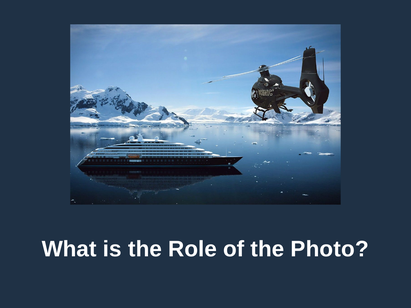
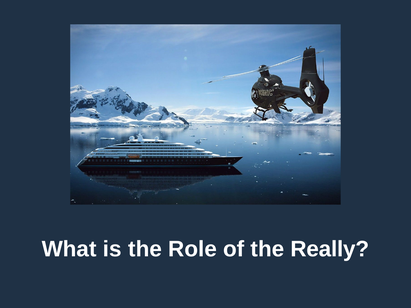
Photo: Photo -> Really
